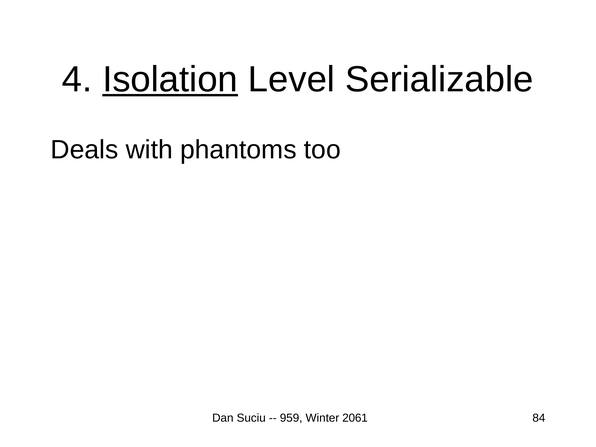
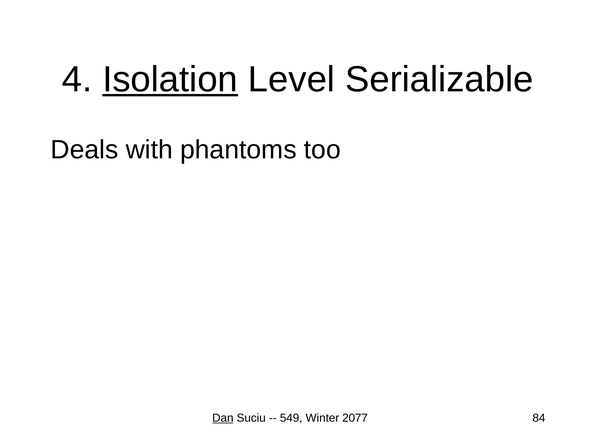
Dan underline: none -> present
959: 959 -> 549
2061: 2061 -> 2077
